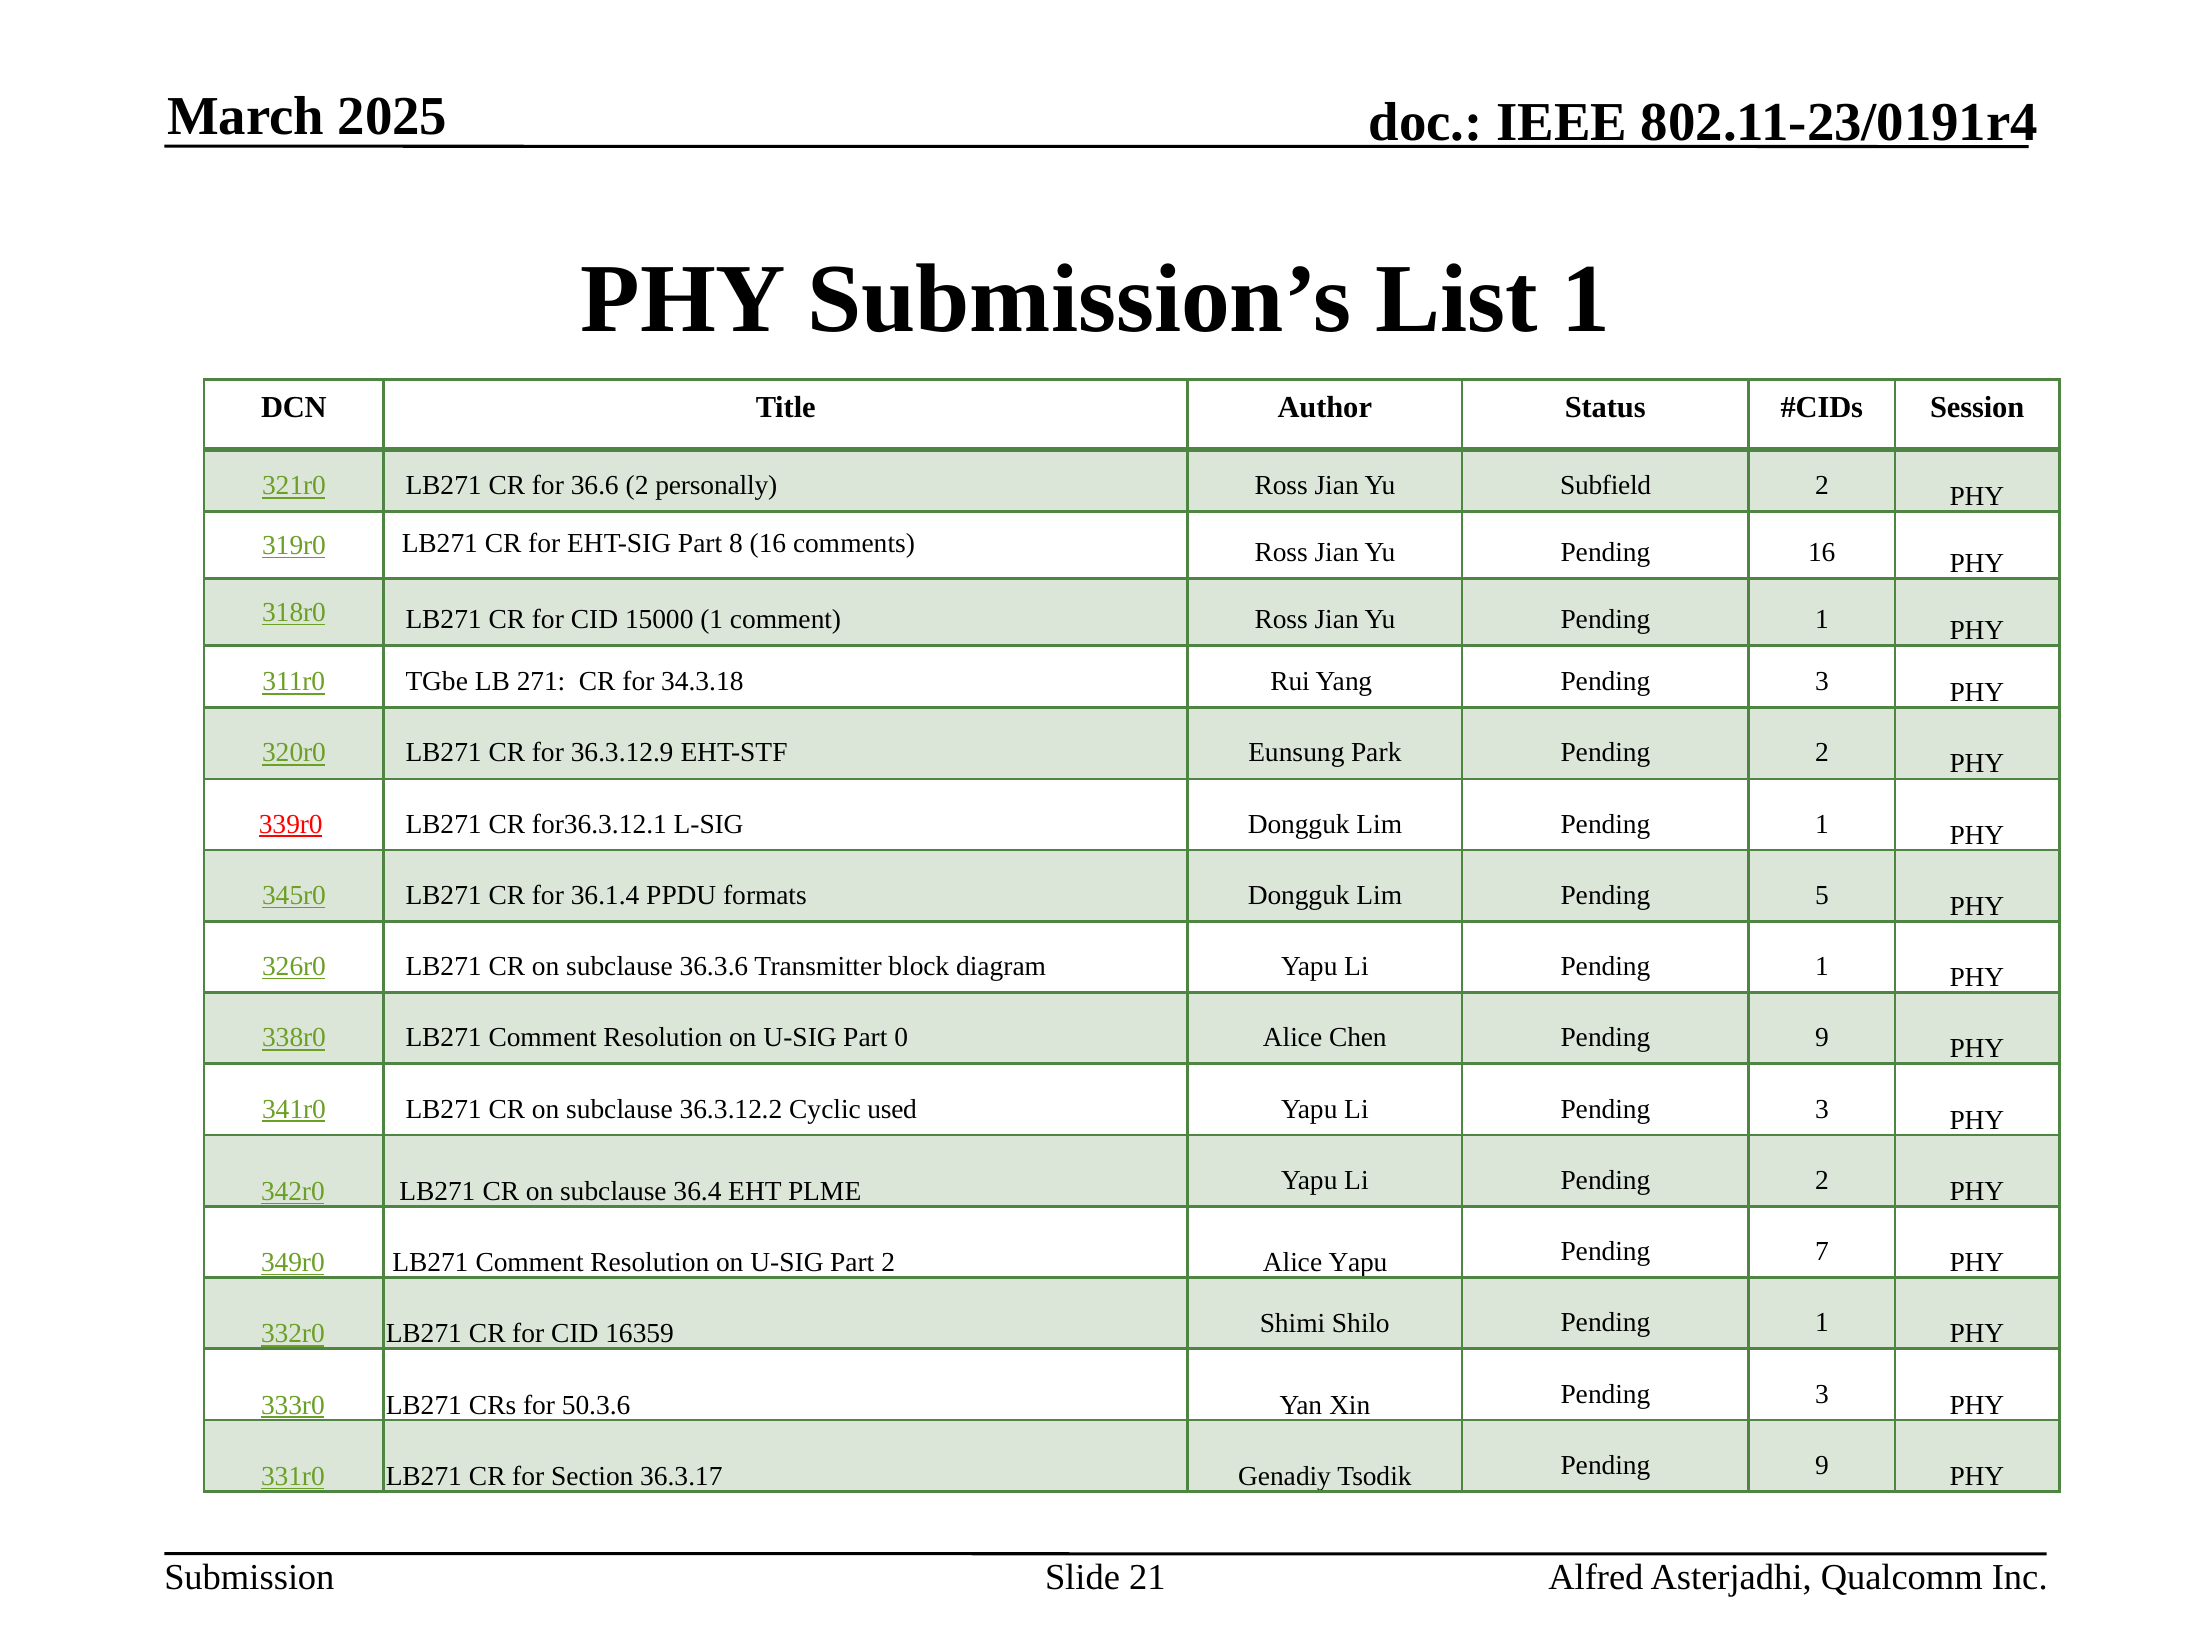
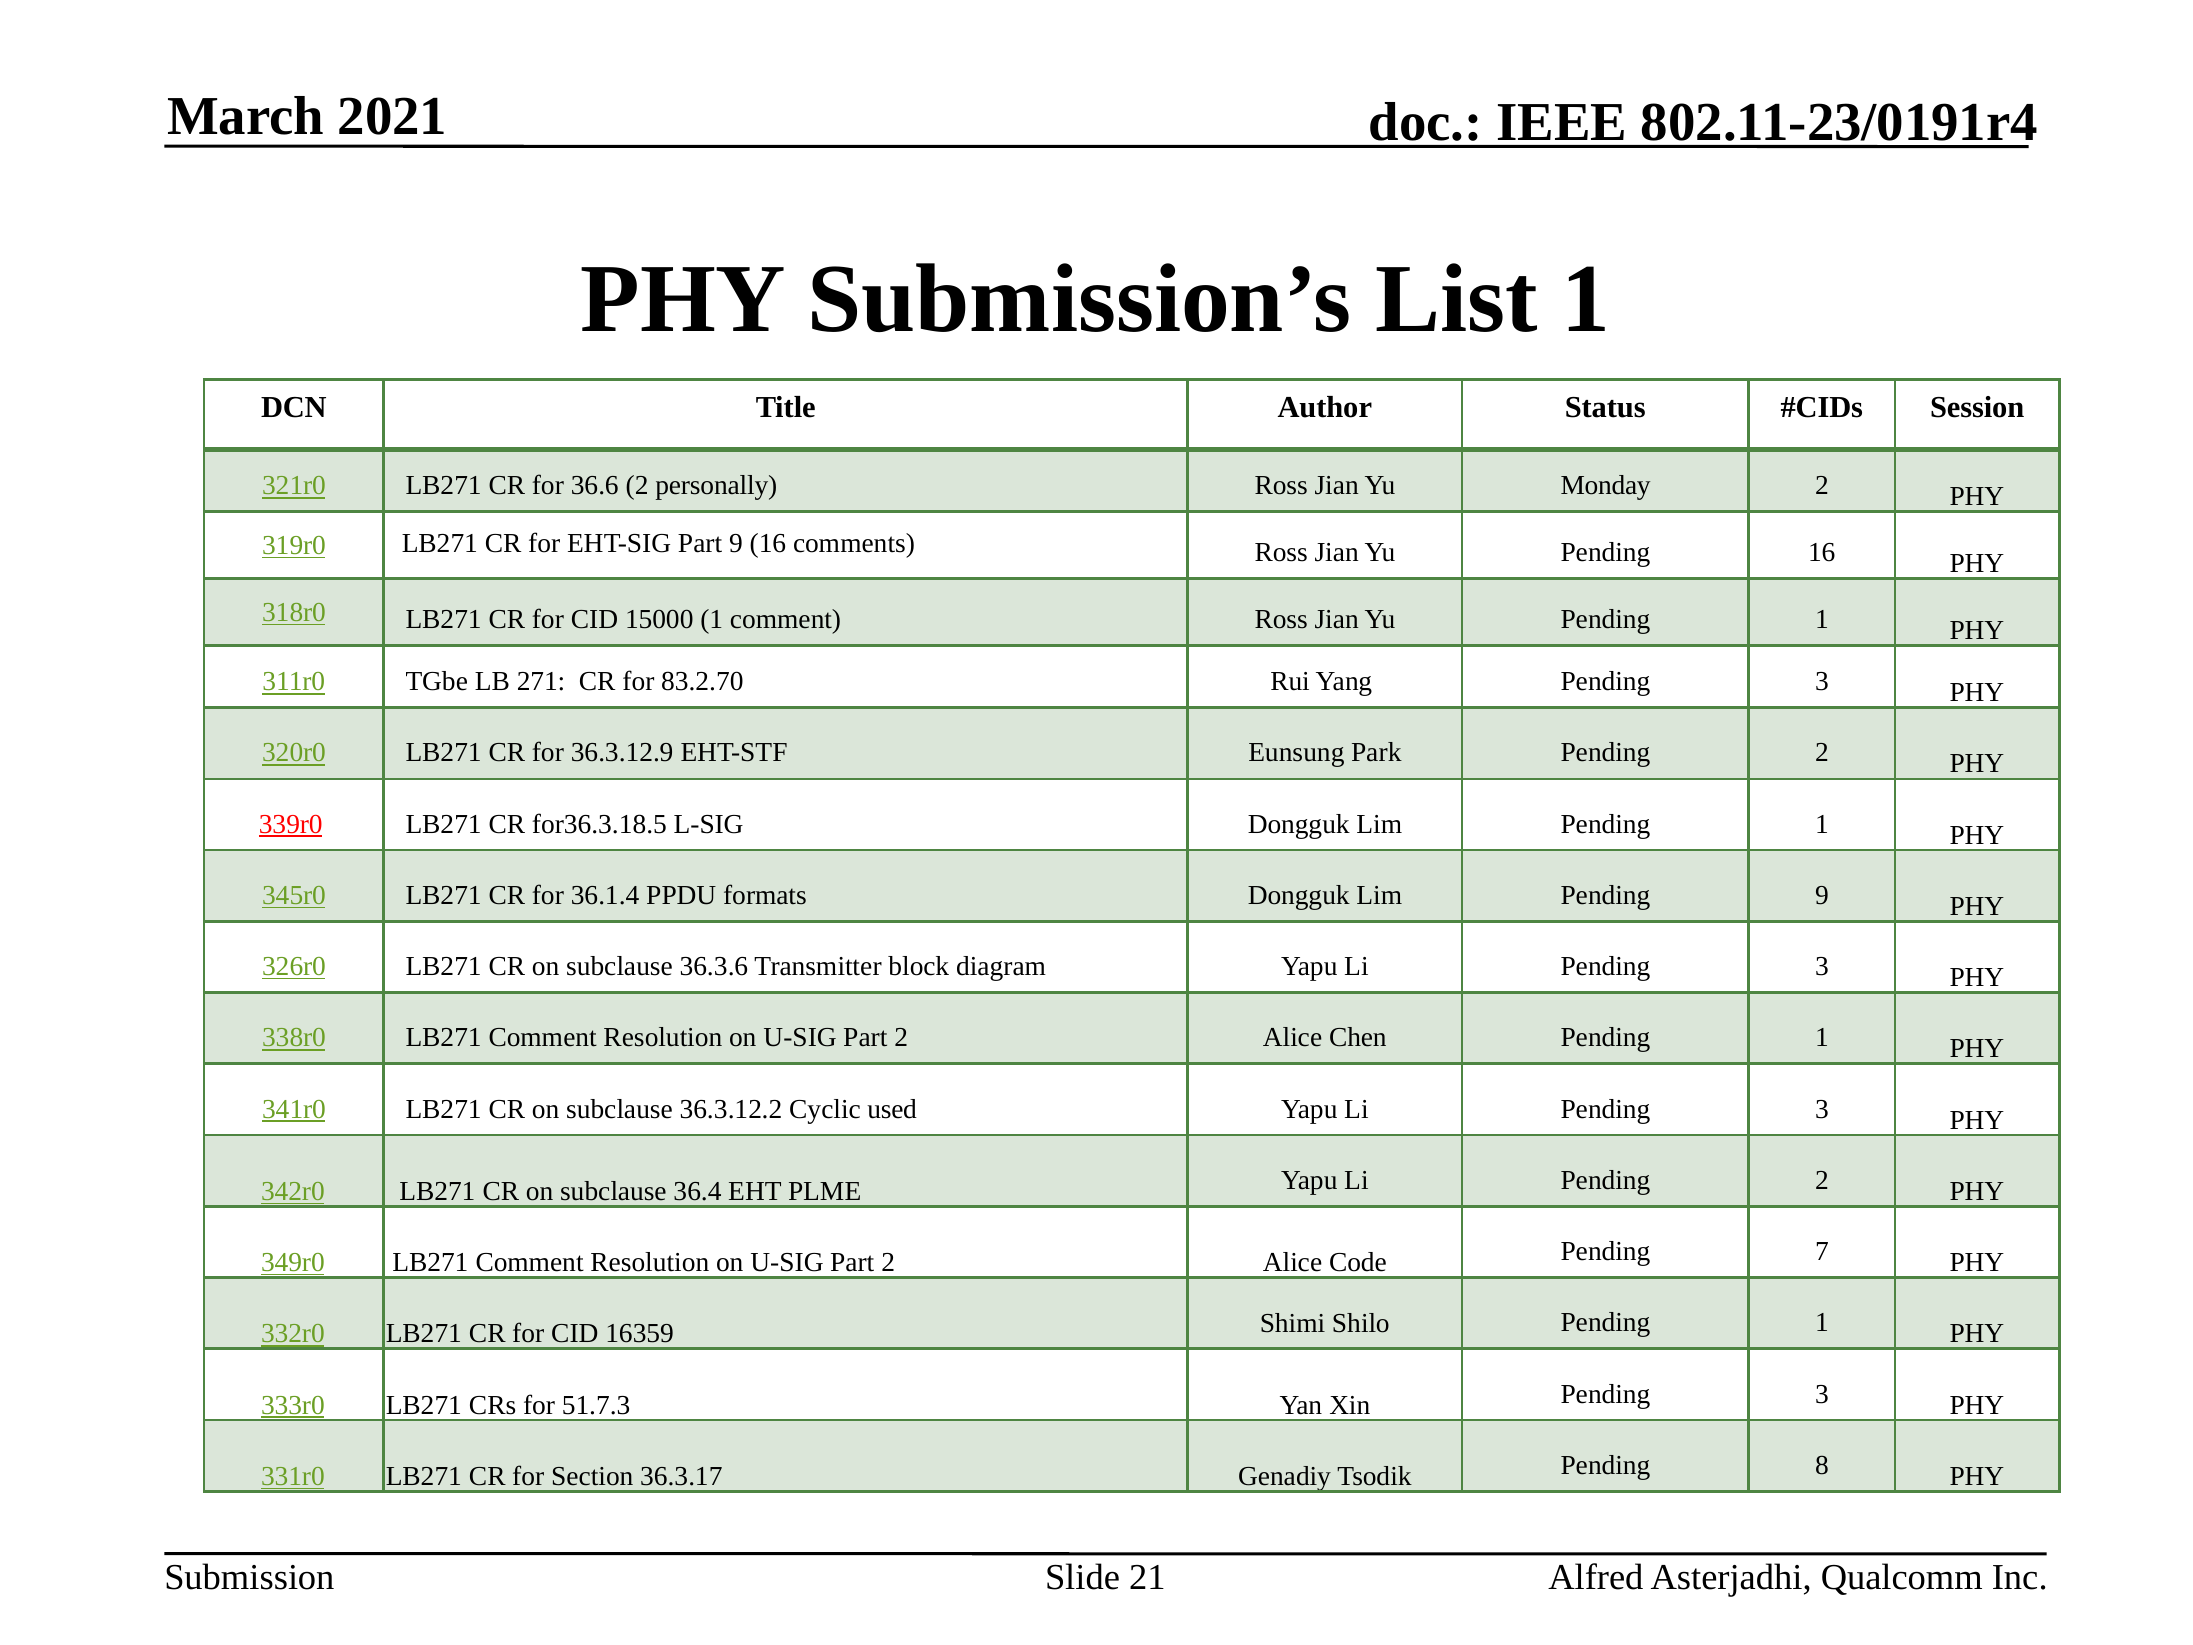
2025: 2025 -> 2021
Subfield: Subfield -> Monday
Part 8: 8 -> 9
34.3.18: 34.3.18 -> 83.2.70
for36.3.12.1: for36.3.12.1 -> for36.3.18.5
Pending 5: 5 -> 9
1 at (1822, 966): 1 -> 3
0 at (901, 1038): 0 -> 2
Chen Pending 9: 9 -> 1
Alice Yapu: Yapu -> Code
50.3.6: 50.3.6 -> 51.7.3
Tsodik Pending 9: 9 -> 8
